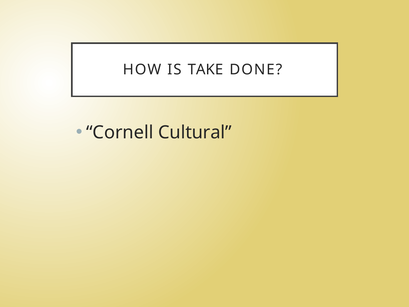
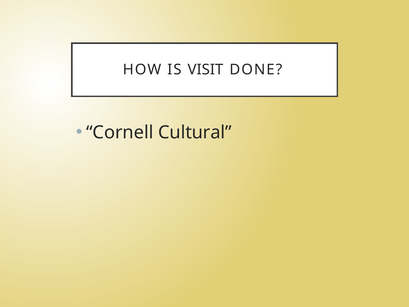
TAKE: TAKE -> VISIT
